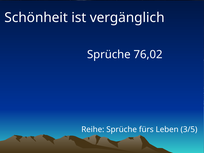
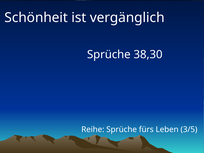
76,02: 76,02 -> 38,30
